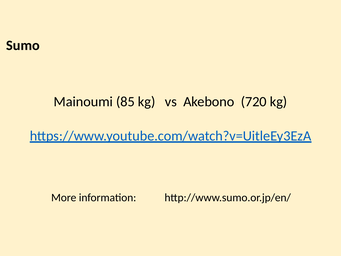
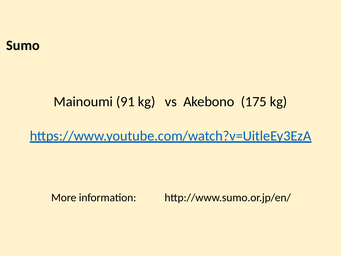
85: 85 -> 91
720: 720 -> 175
